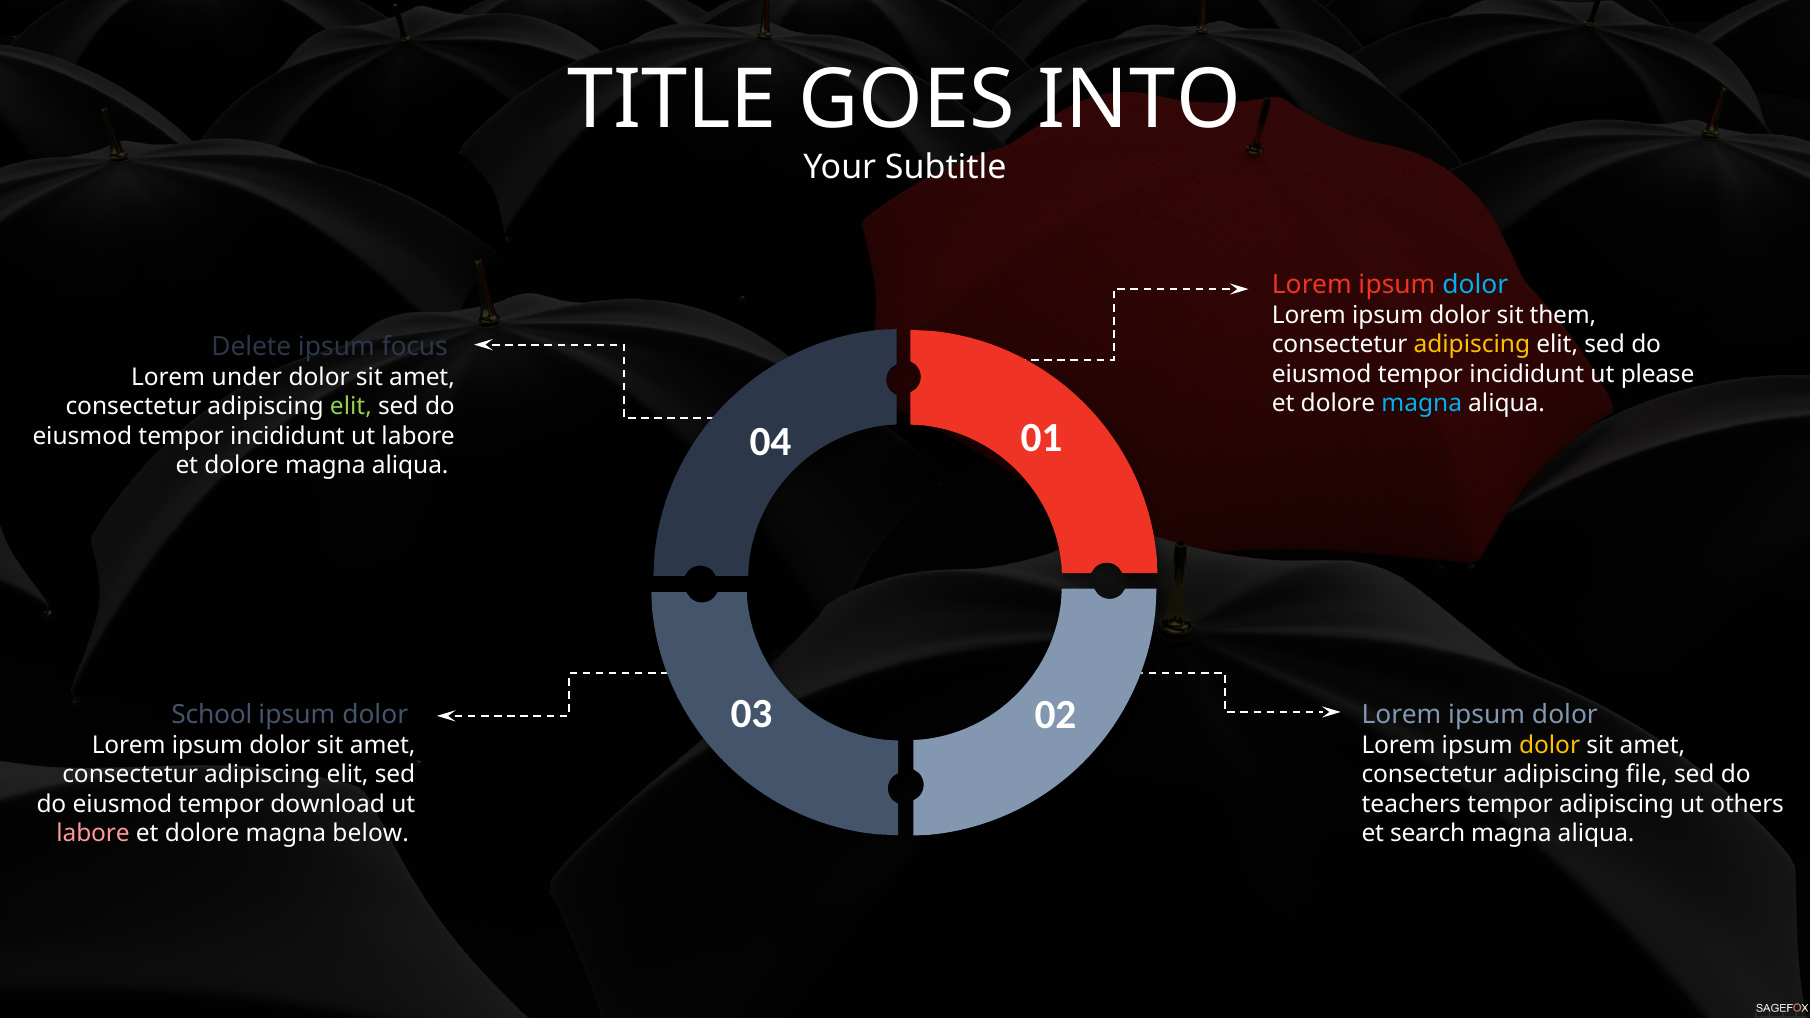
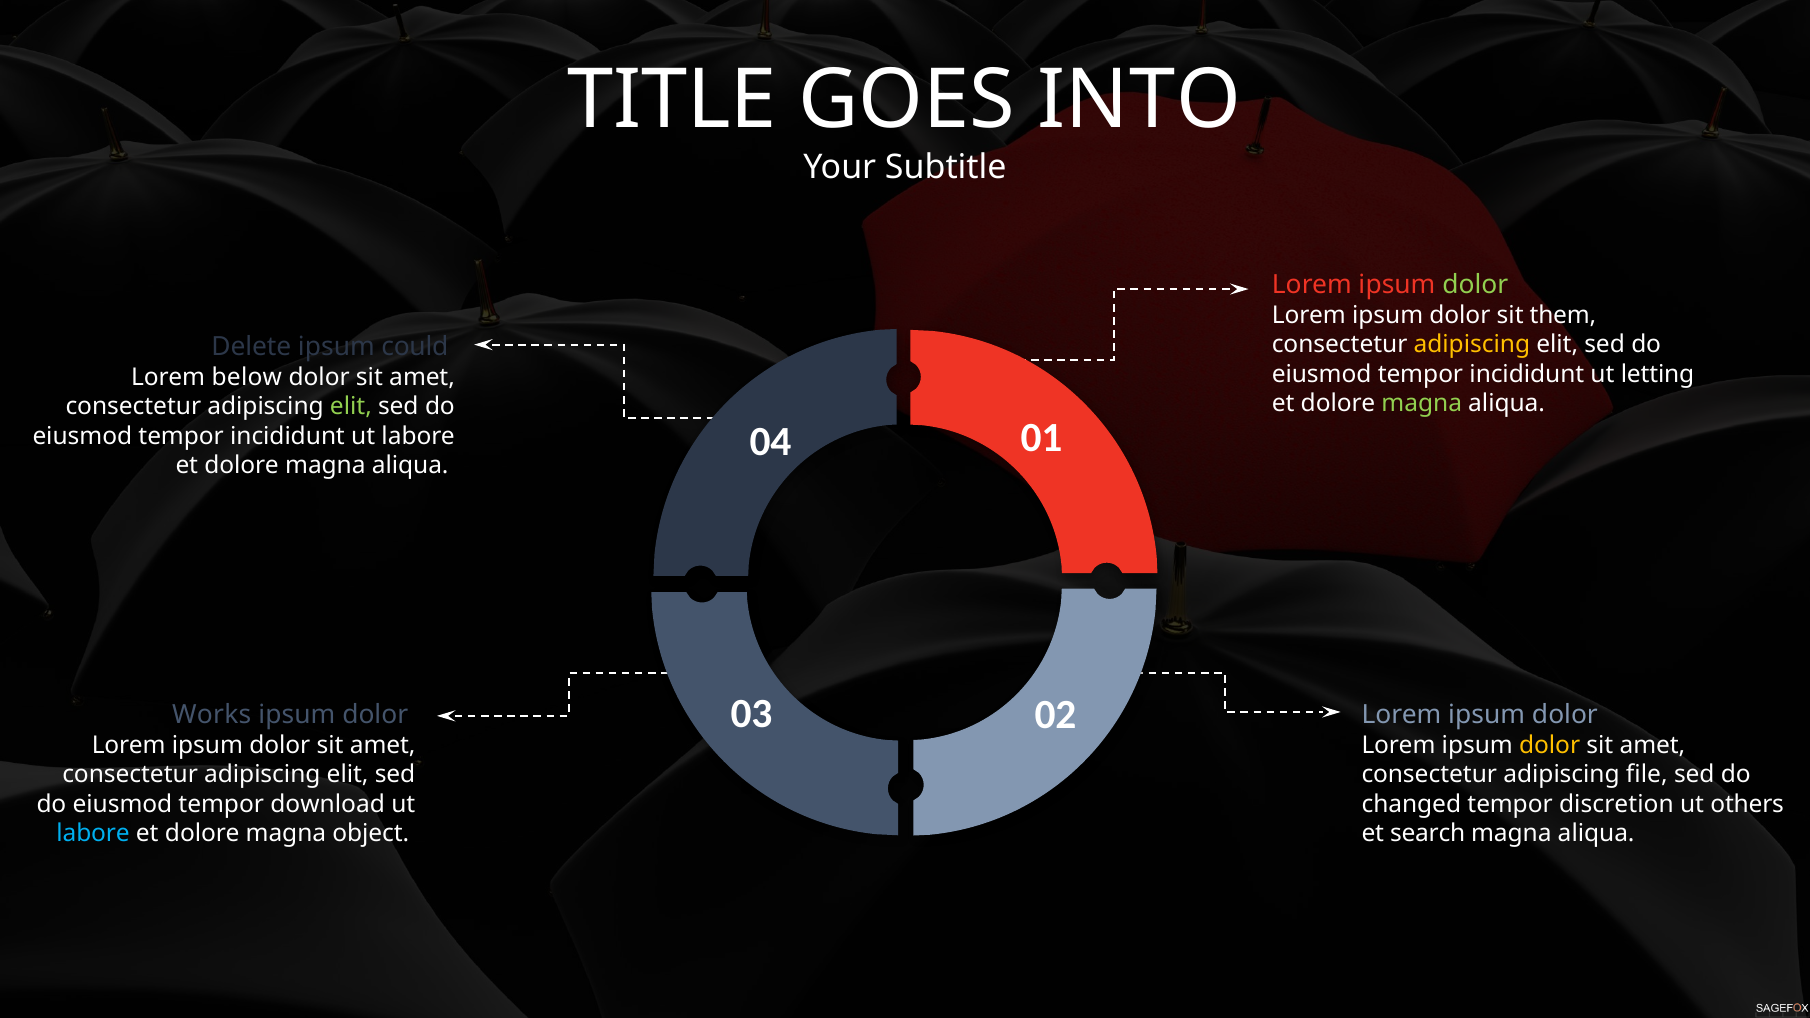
dolor at (1475, 285) colour: light blue -> light green
focus: focus -> could
please: please -> letting
under: under -> below
magna at (1422, 403) colour: light blue -> light green
School: School -> Works
teachers: teachers -> changed
tempor adipiscing: adipiscing -> discretion
labore at (93, 834) colour: pink -> light blue
below: below -> object
